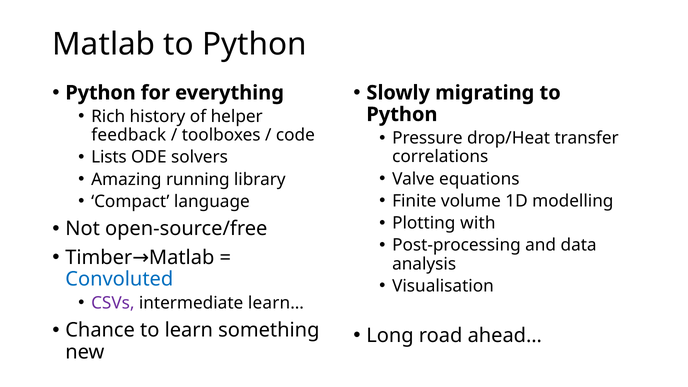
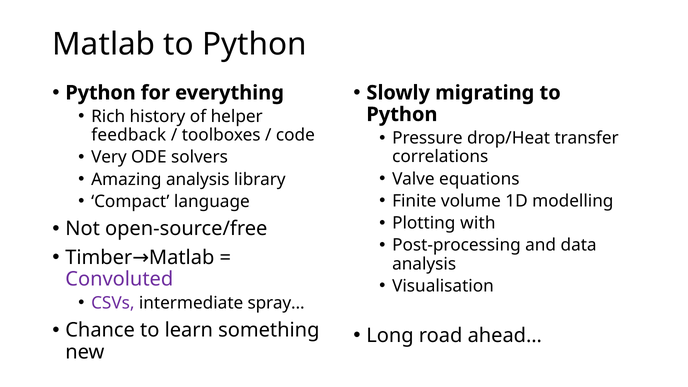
Lists: Lists -> Very
Amazing running: running -> analysis
Convoluted colour: blue -> purple
learn…: learn… -> spray…
